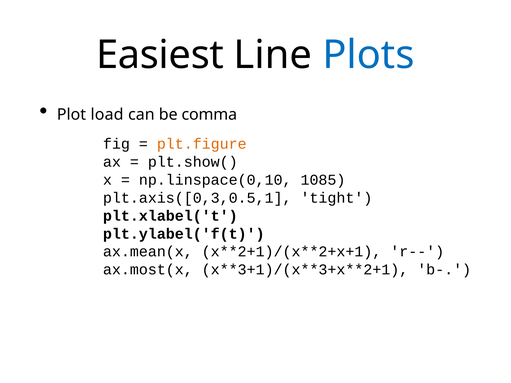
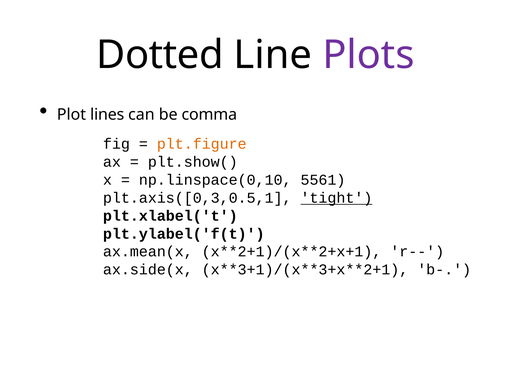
Easiest: Easiest -> Dotted
Plots colour: blue -> purple
load: load -> lines
1085: 1085 -> 5561
tight underline: none -> present
ax.most(x: ax.most(x -> ax.side(x
